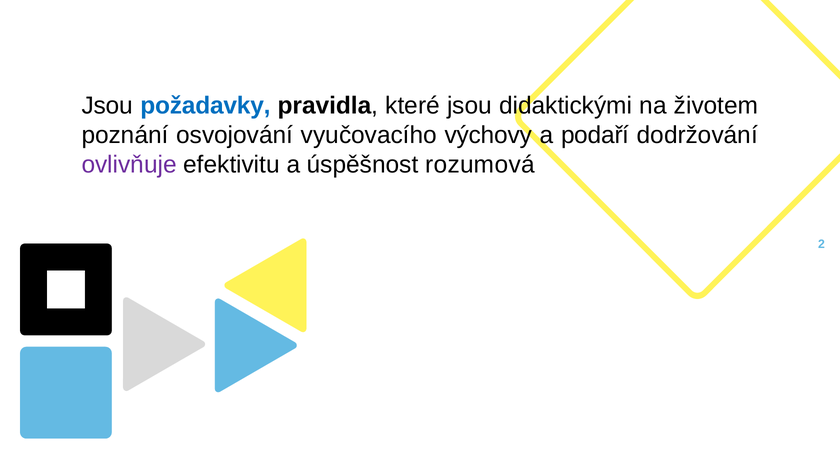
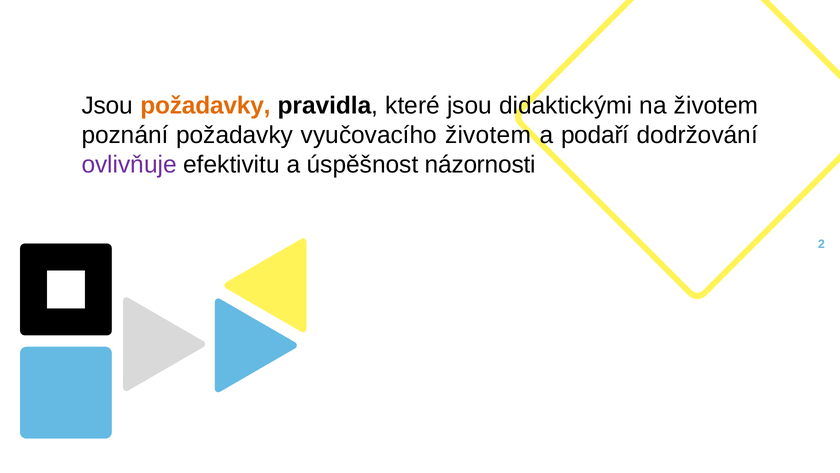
požadavky at (205, 105) colour: blue -> orange
poznání osvojování: osvojování -> požadavky
vyučovacího výchovy: výchovy -> životem
rozumová: rozumová -> názornosti
